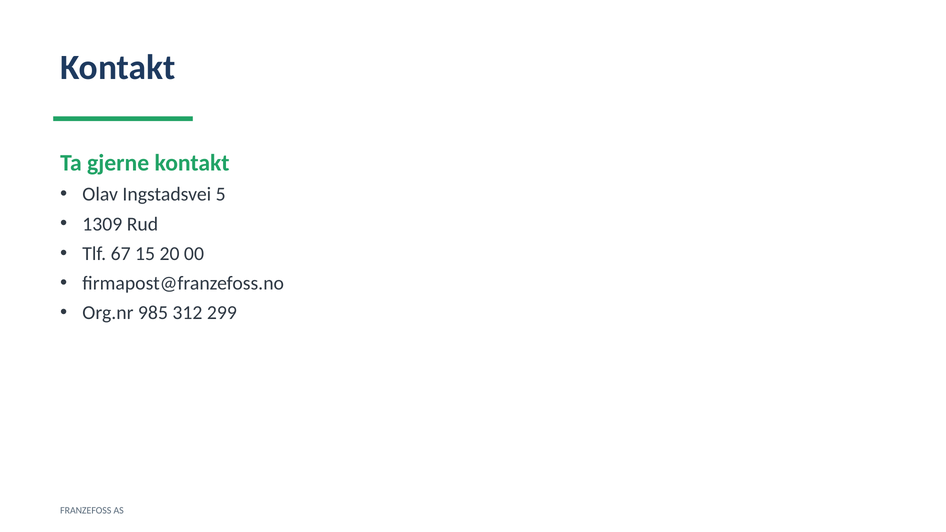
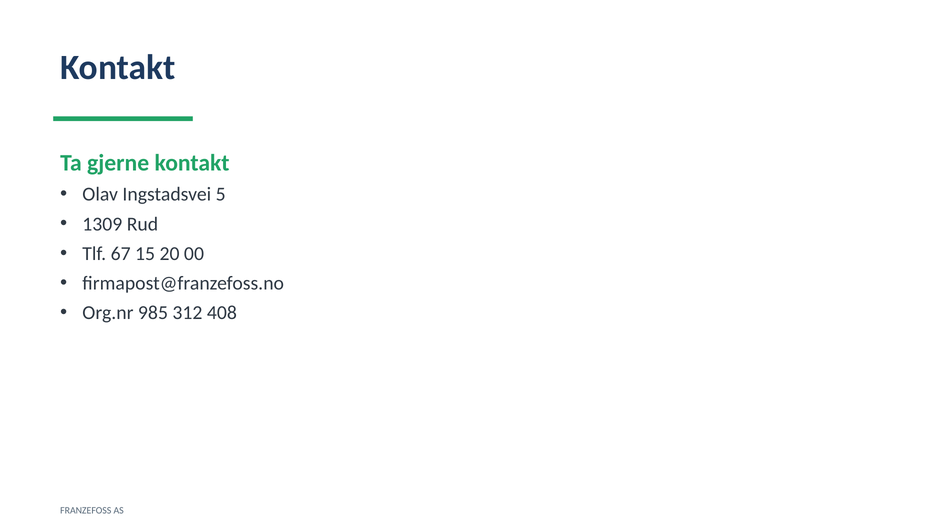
299: 299 -> 408
